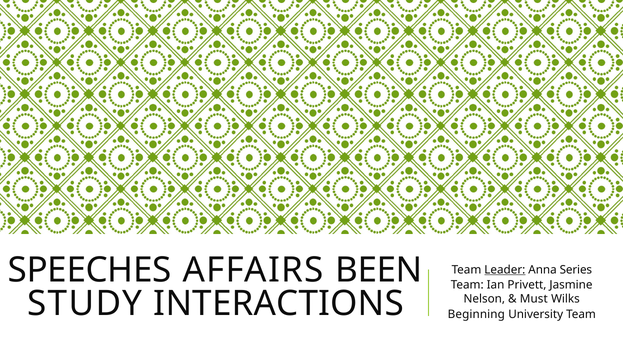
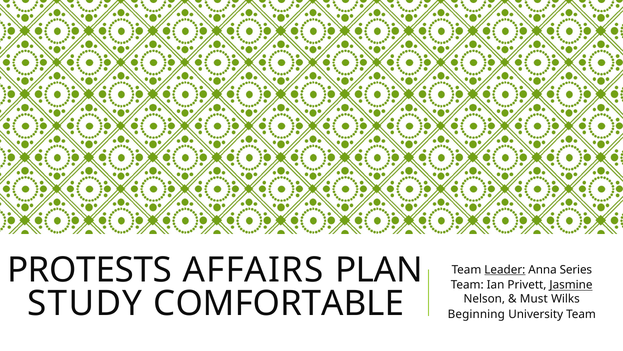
SPEECHES: SPEECHES -> PROTESTS
BEEN: BEEN -> PLAN
Jasmine underline: none -> present
INTERACTIONS: INTERACTIONS -> COMFORTABLE
